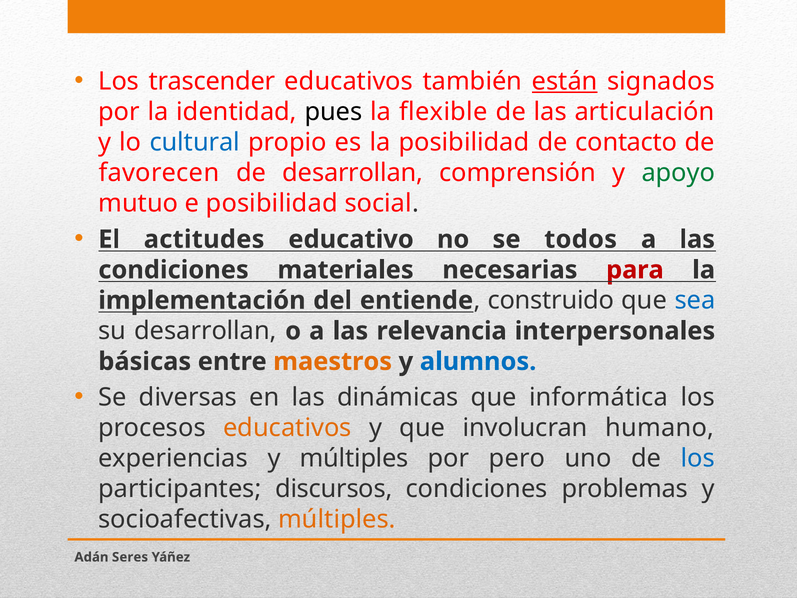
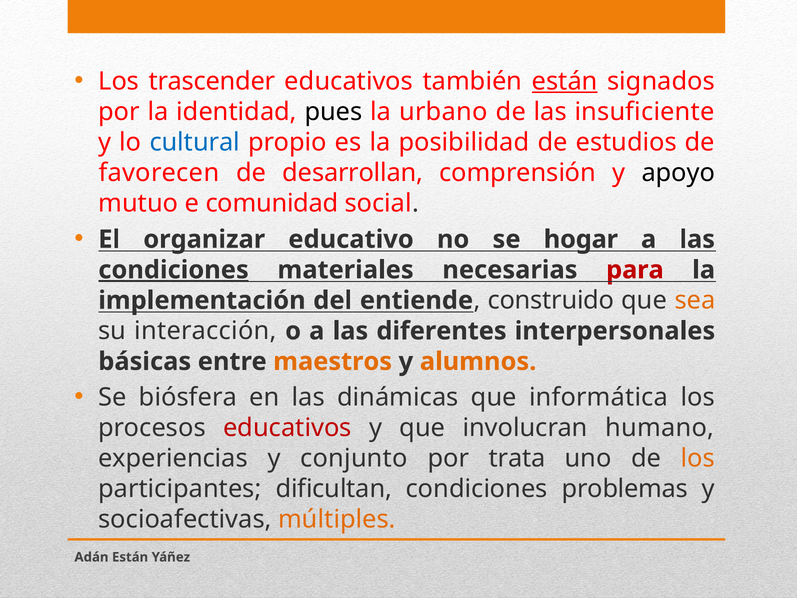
flexible: flexible -> urbano
articulación: articulación -> insuficiente
contacto: contacto -> estudios
apoyo colour: green -> black
e posibilidad: posibilidad -> comunidad
actitudes: actitudes -> organizar
todos: todos -> hogar
condiciones at (174, 270) underline: none -> present
sea colour: blue -> orange
su desarrollan: desarrollan -> interacción
relevancia: relevancia -> diferentes
alumnos colour: blue -> orange
diversas: diversas -> biósfera
educativos at (287, 428) colour: orange -> red
y múltiples: múltiples -> conjunto
pero: pero -> trata
los at (698, 458) colour: blue -> orange
discursos: discursos -> dificultan
Adán Seres: Seres -> Están
